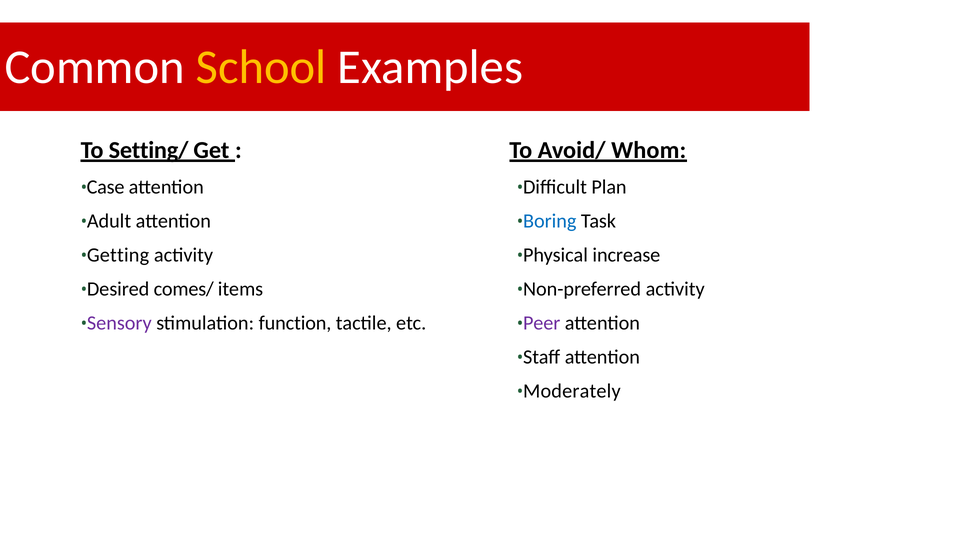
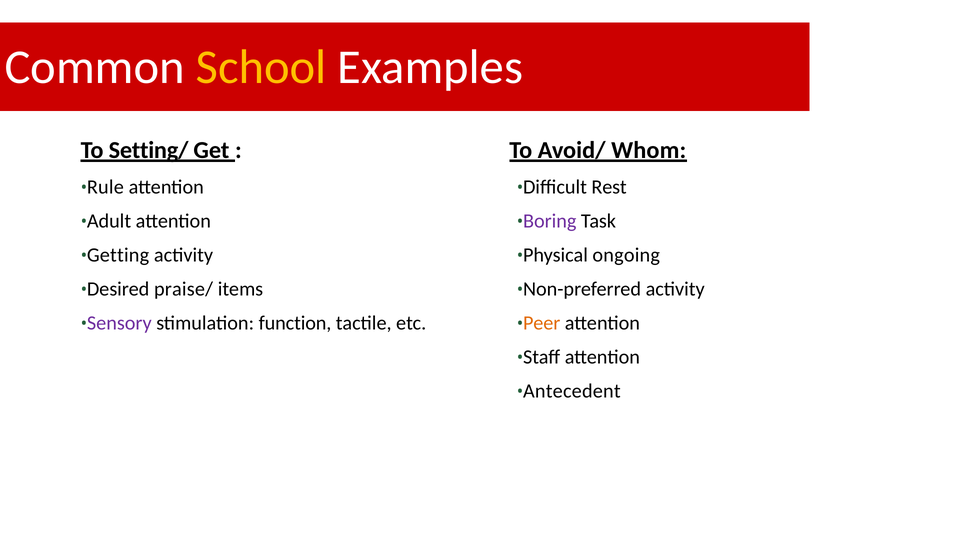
Case: Case -> Rule
Plan: Plan -> Rest
Boring colour: blue -> purple
increase: increase -> ongoing
comes/: comes/ -> praise/
Peer colour: purple -> orange
Moderately: Moderately -> Antecedent
